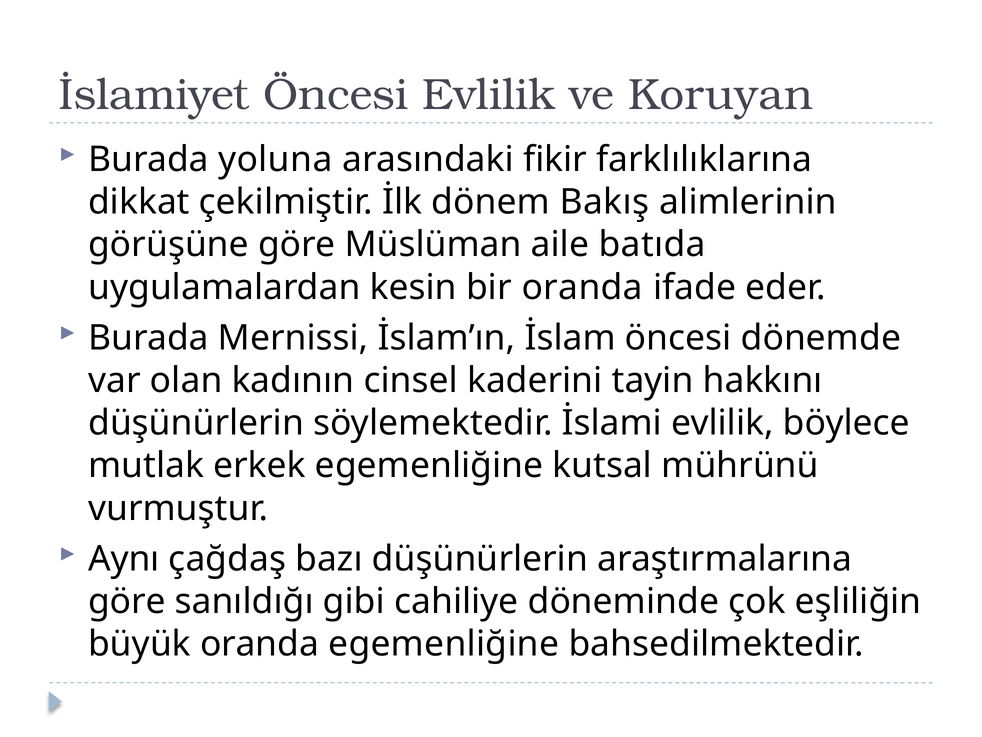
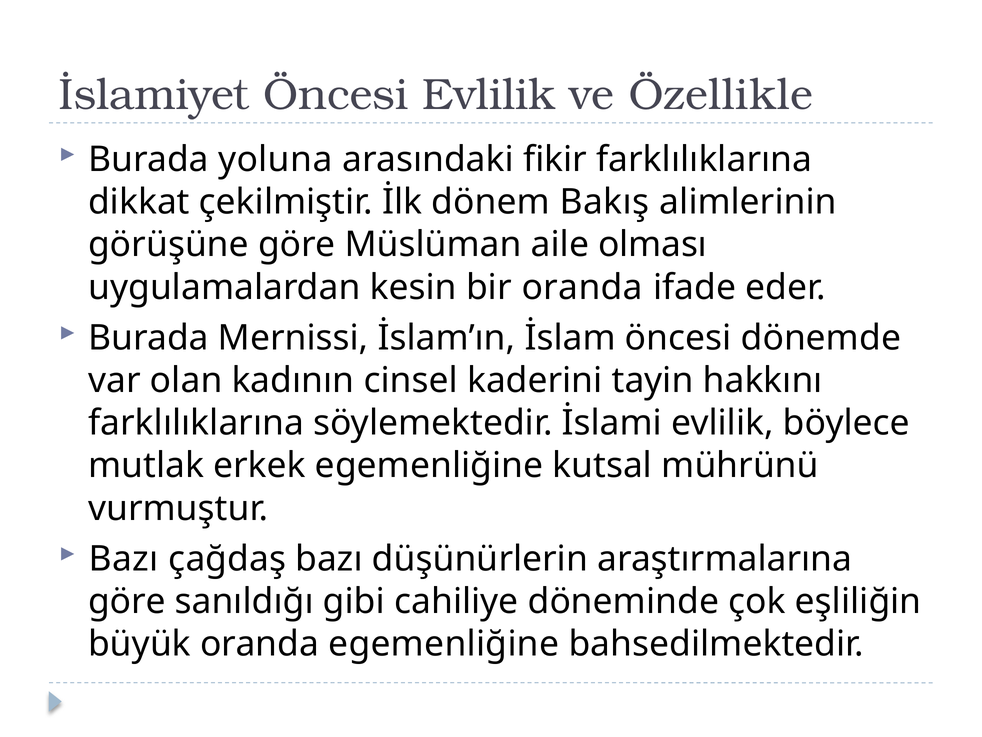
Koruyan: Koruyan -> Özellikle
batıda: batıda -> olması
düşünürlerin at (196, 423): düşünürlerin -> farklılıklarına
Aynı at (124, 559): Aynı -> Bazı
